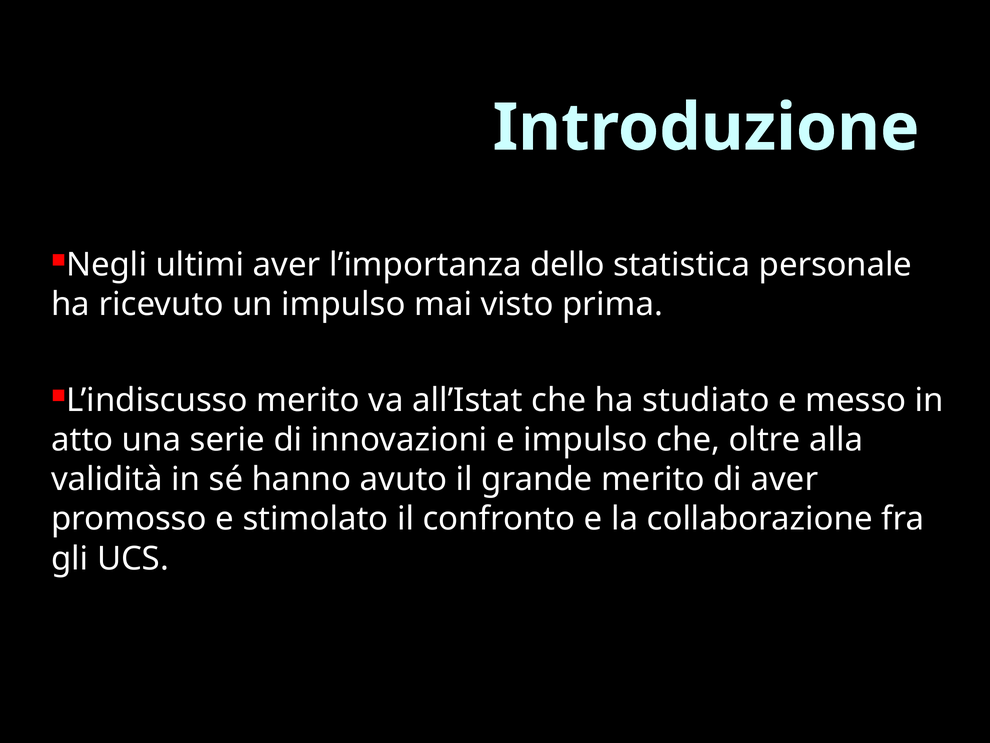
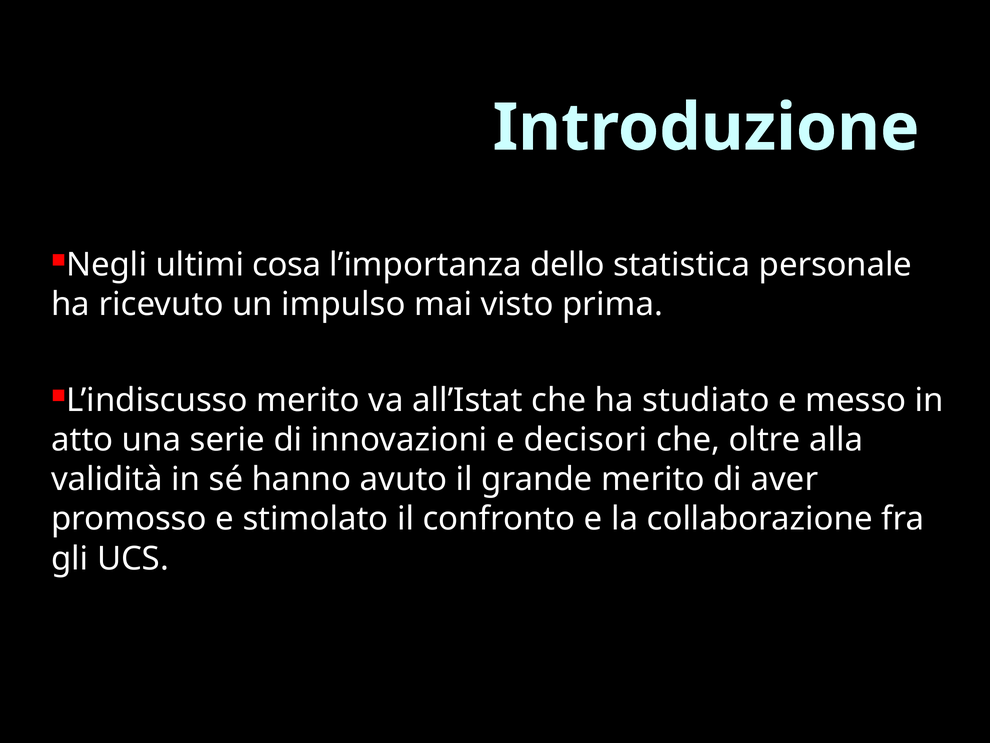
ultimi aver: aver -> cosa
e impulso: impulso -> decisori
